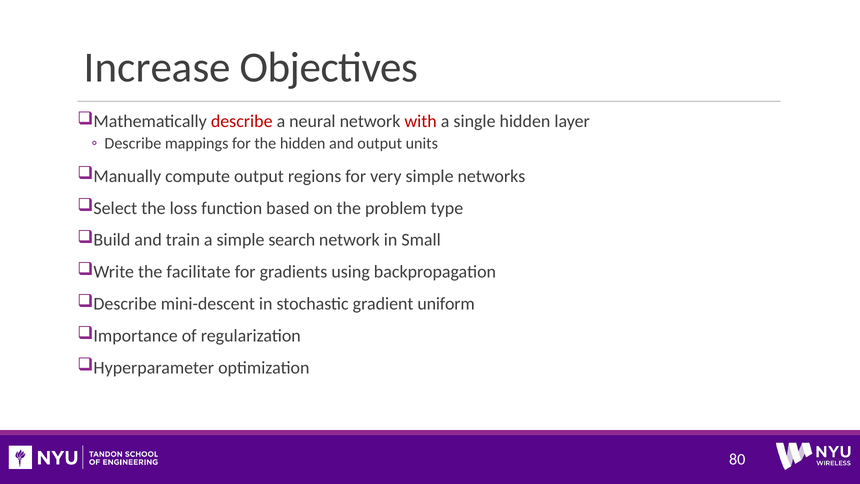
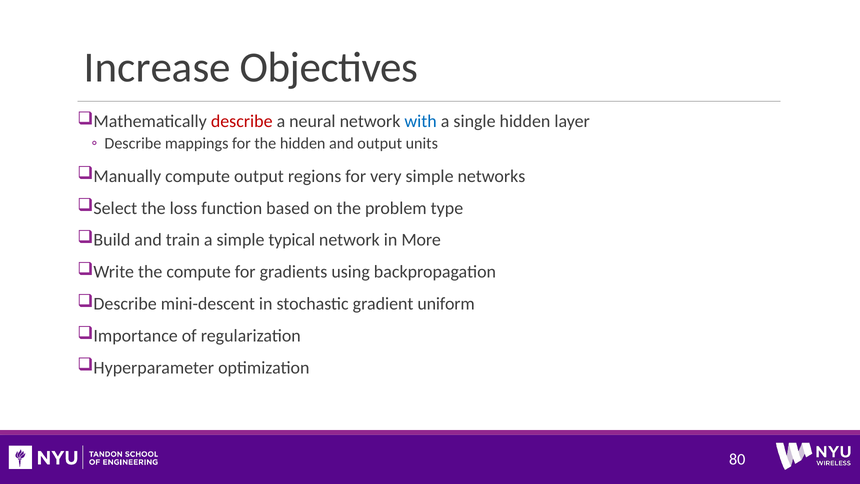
with colour: red -> blue
search: search -> typical
Small: Small -> More
the facilitate: facilitate -> compute
